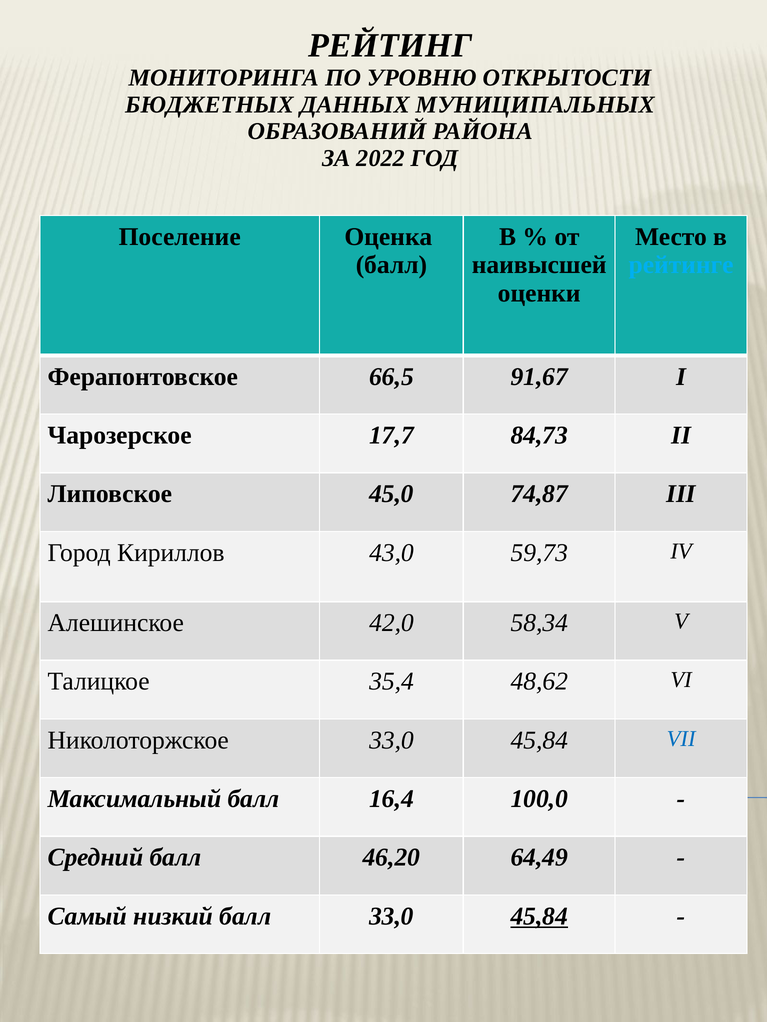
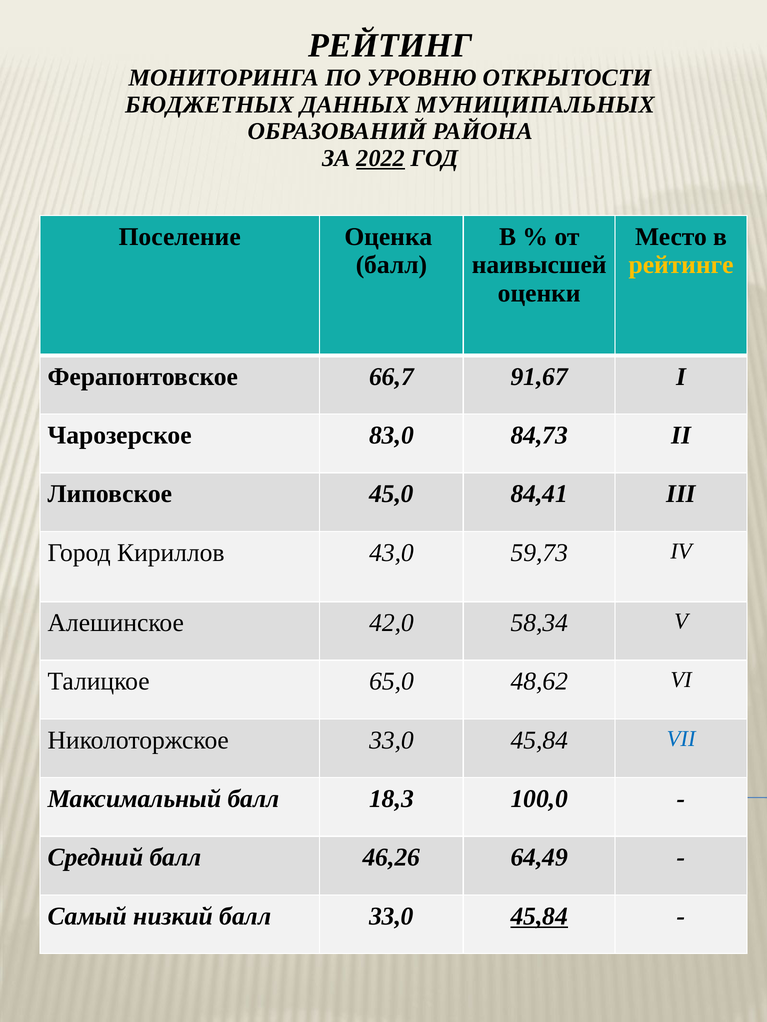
2022 underline: none -> present
рейтинге colour: light blue -> yellow
66,5: 66,5 -> 66,7
17,7: 17,7 -> 83,0
74,87: 74,87 -> 84,41
35,4: 35,4 -> 65,0
16,4: 16,4 -> 18,3
46,20: 46,20 -> 46,26
